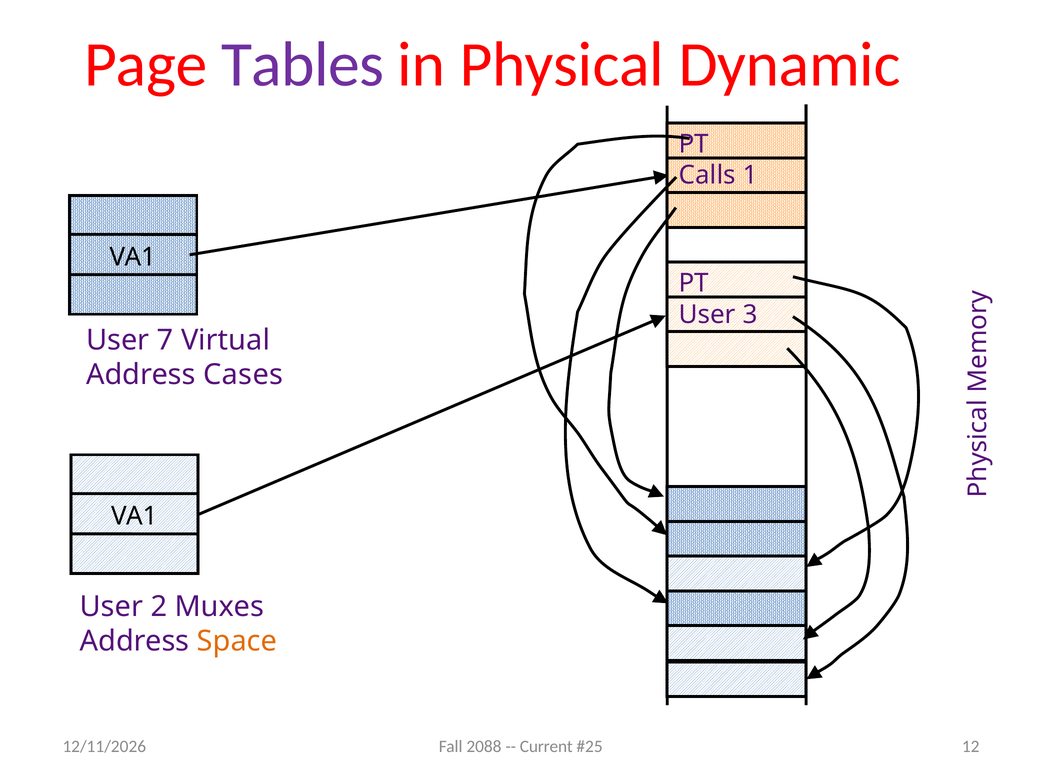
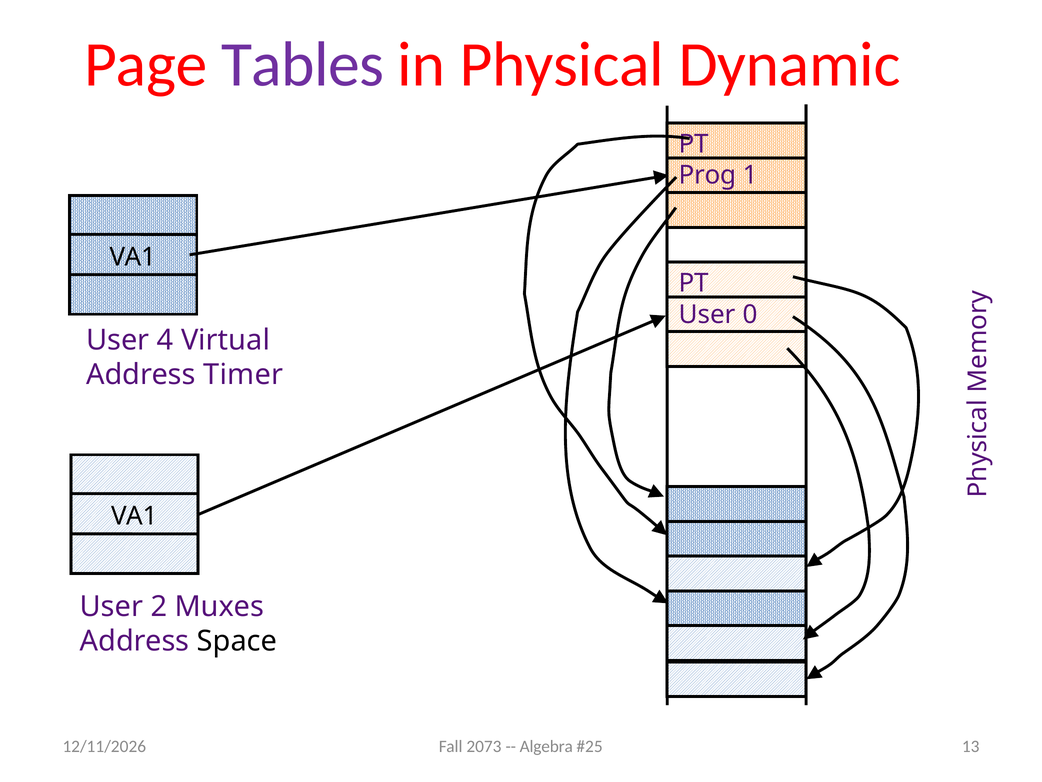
Calls: Calls -> Prog
3: 3 -> 0
7: 7 -> 4
Cases: Cases -> Timer
Space colour: orange -> black
2088: 2088 -> 2073
Current: Current -> Algebra
12: 12 -> 13
